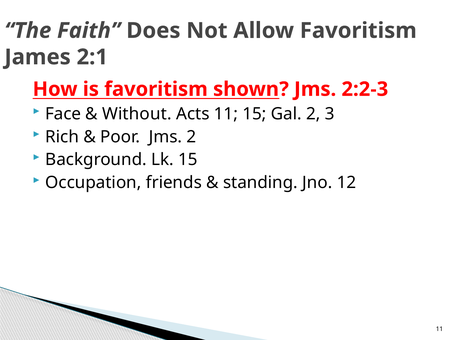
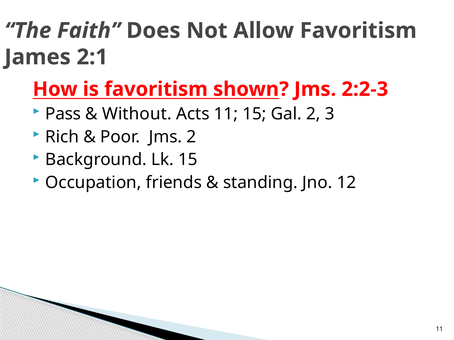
Face: Face -> Pass
